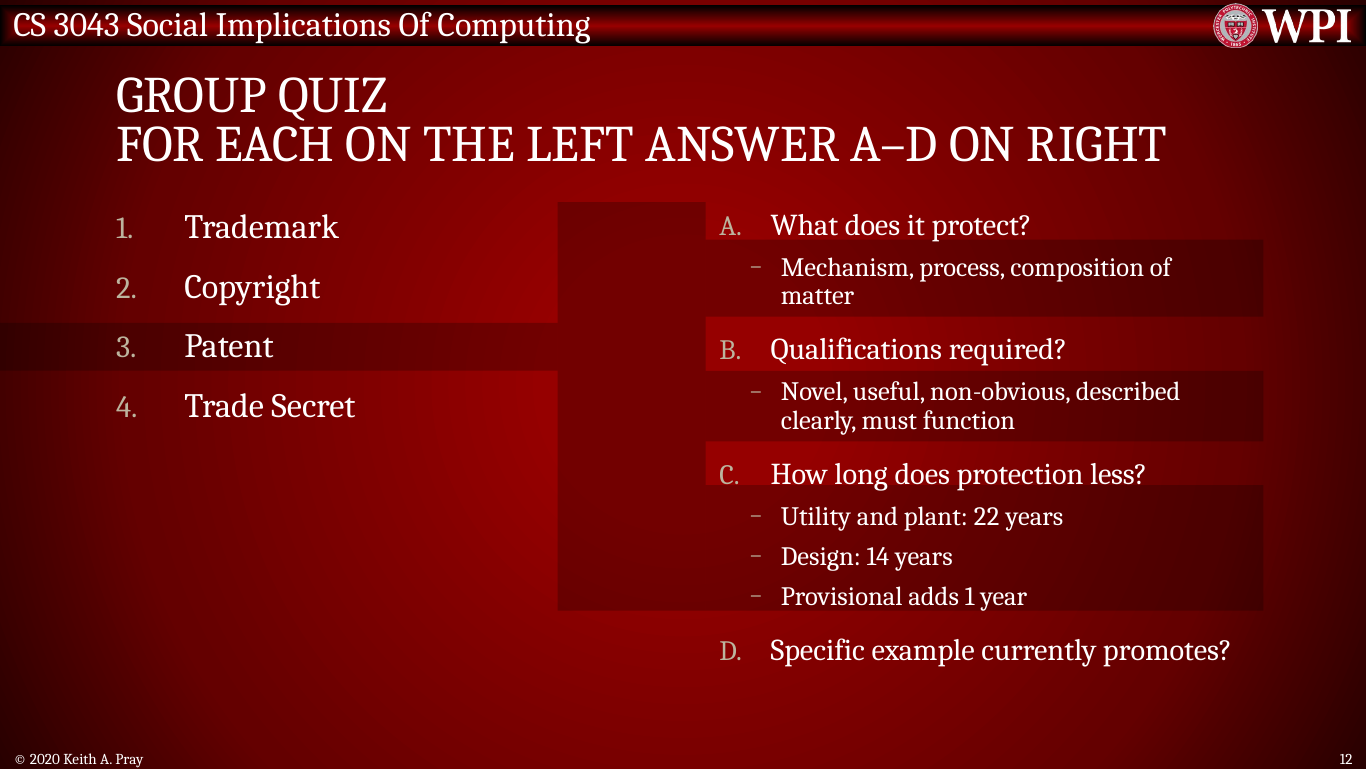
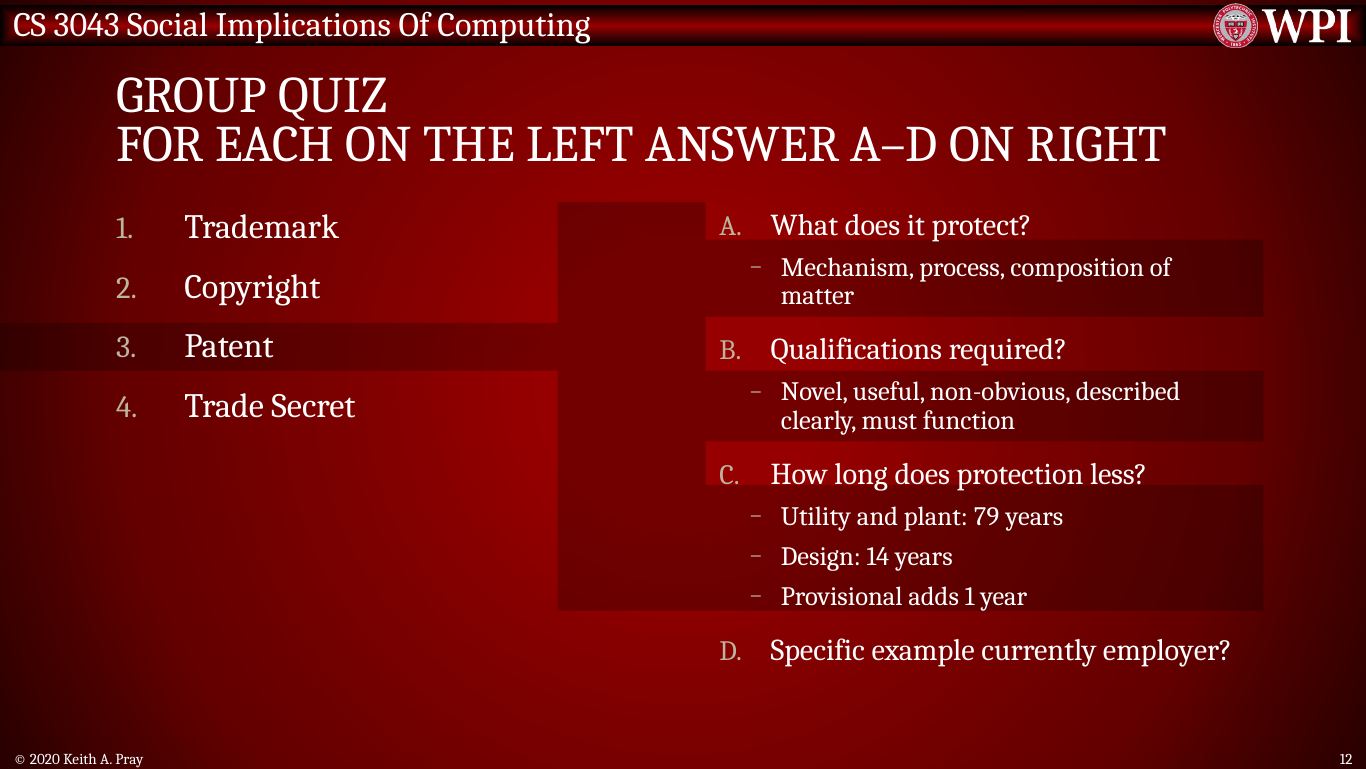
22: 22 -> 79
promotes: promotes -> employer
